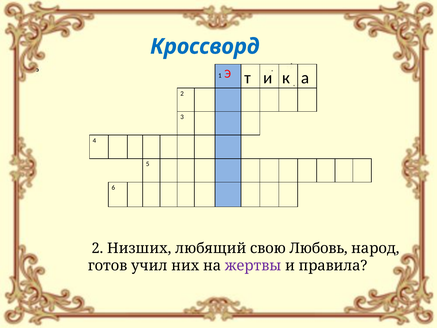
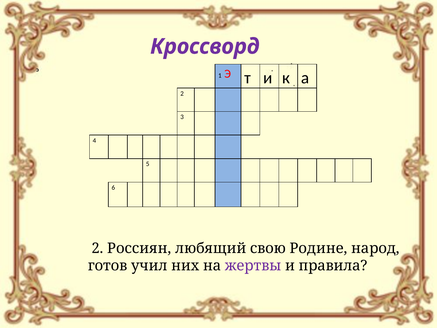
Кроссворд colour: blue -> purple
Низших: Низших -> Россиян
Любовь: Любовь -> Родине
